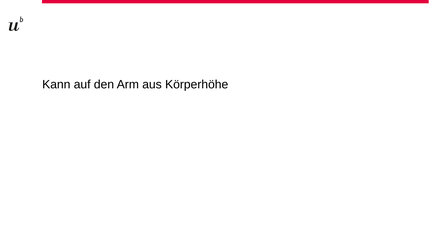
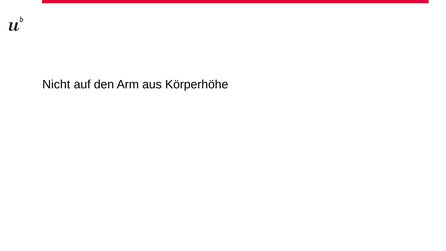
Kann: Kann -> Nicht
